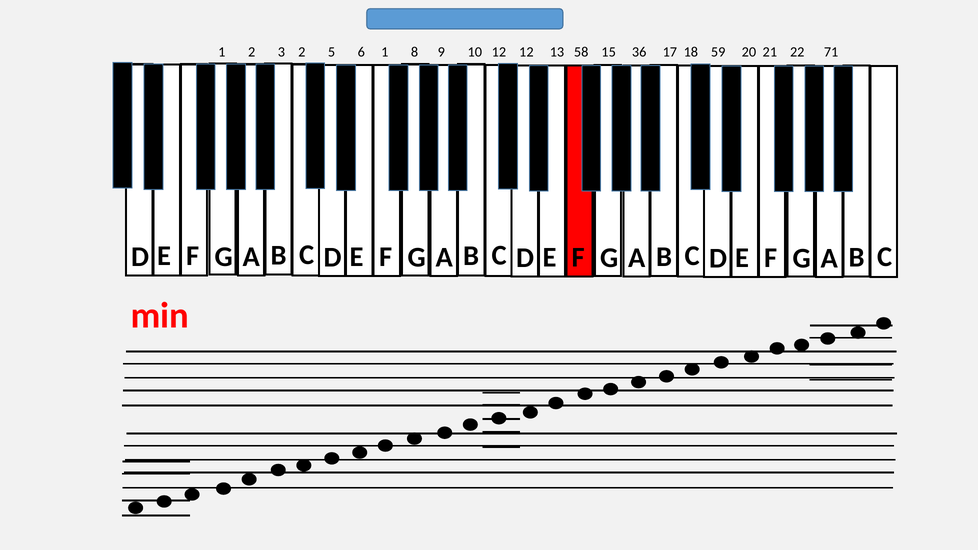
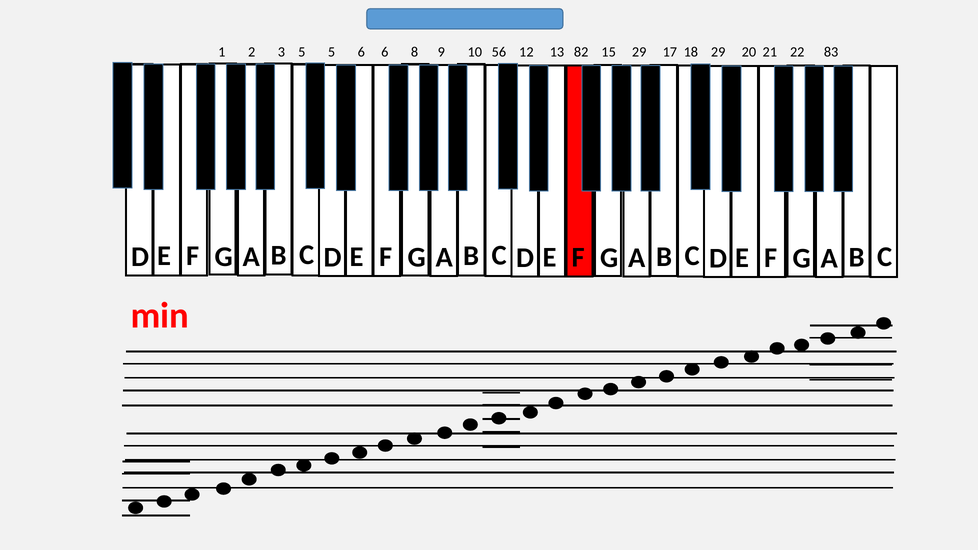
3 2: 2 -> 5
6 1: 1 -> 6
10 12: 12 -> 56
58: 58 -> 82
15 36: 36 -> 29
18 59: 59 -> 29
71: 71 -> 83
